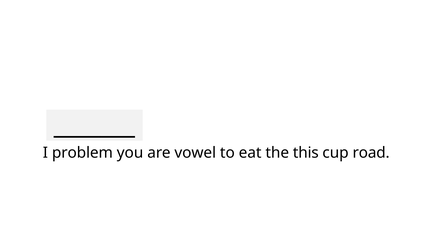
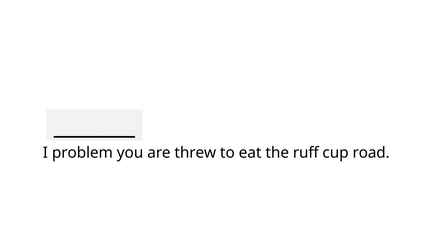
vowel: vowel -> threw
this: this -> ruff
